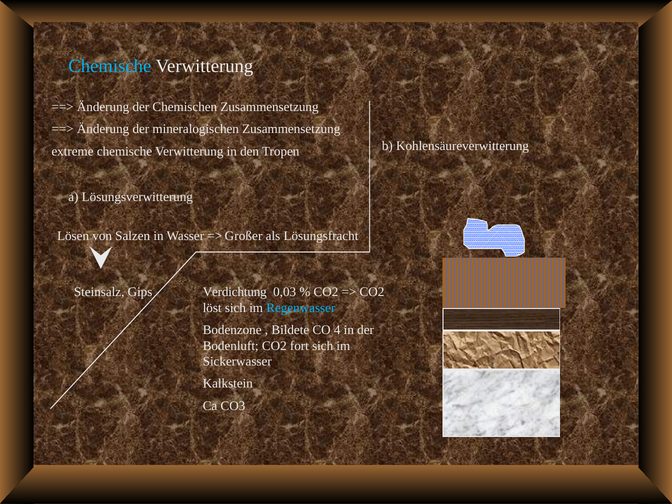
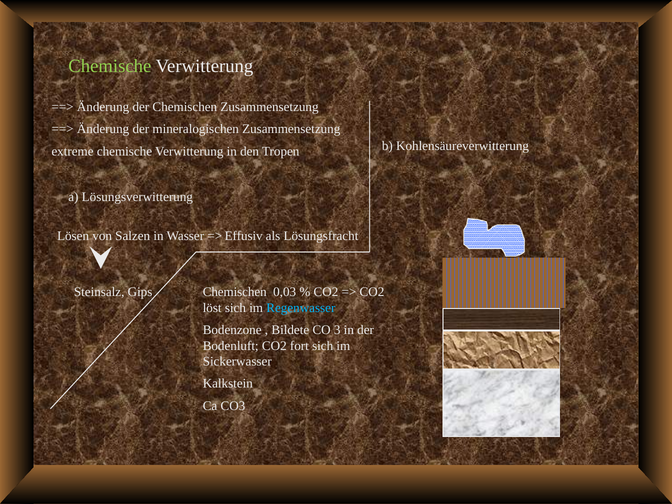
Chemische at (110, 66) colour: light blue -> light green
Großer: Großer -> Effusiv
Verdichtung at (235, 292): Verdichtung -> Chemischen
4: 4 -> 3
